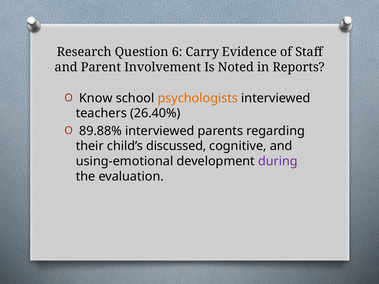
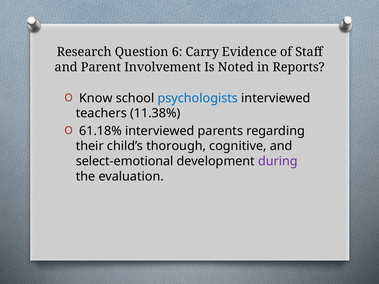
psychologists colour: orange -> blue
26.40%: 26.40% -> 11.38%
89.88%: 89.88% -> 61.18%
discussed: discussed -> thorough
using-emotional: using-emotional -> select-emotional
